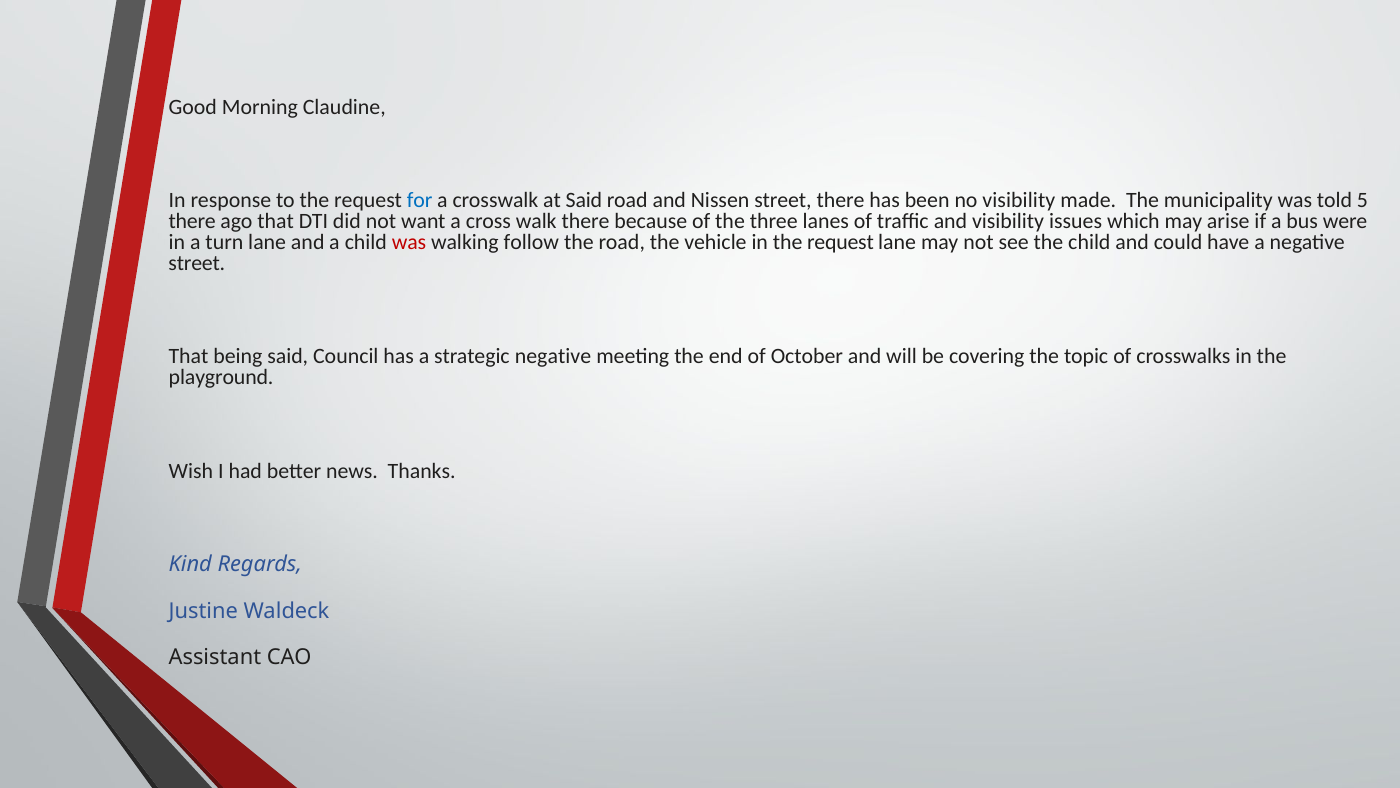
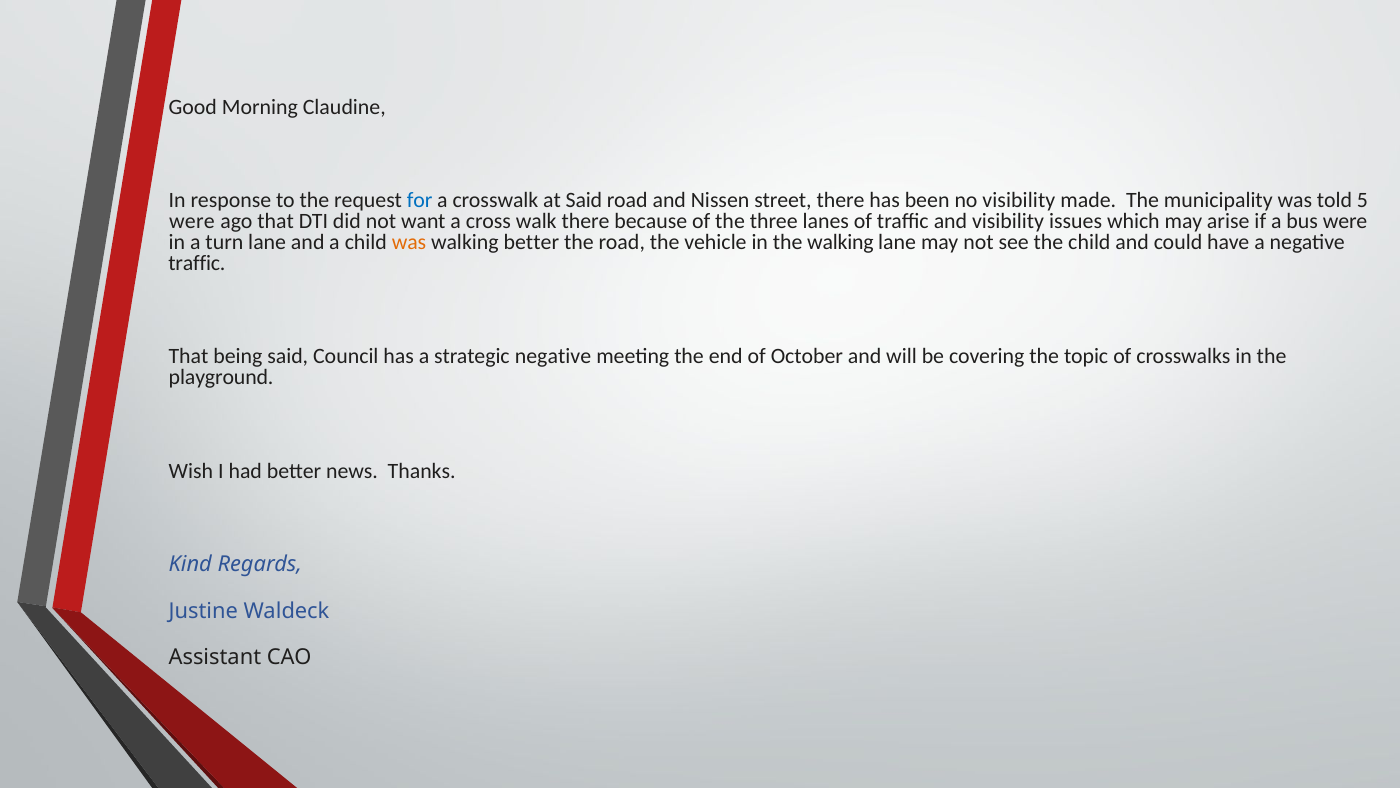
there at (192, 221): there -> were
was at (409, 242) colour: red -> orange
walking follow: follow -> better
in the request: request -> walking
street at (197, 263): street -> traffic
